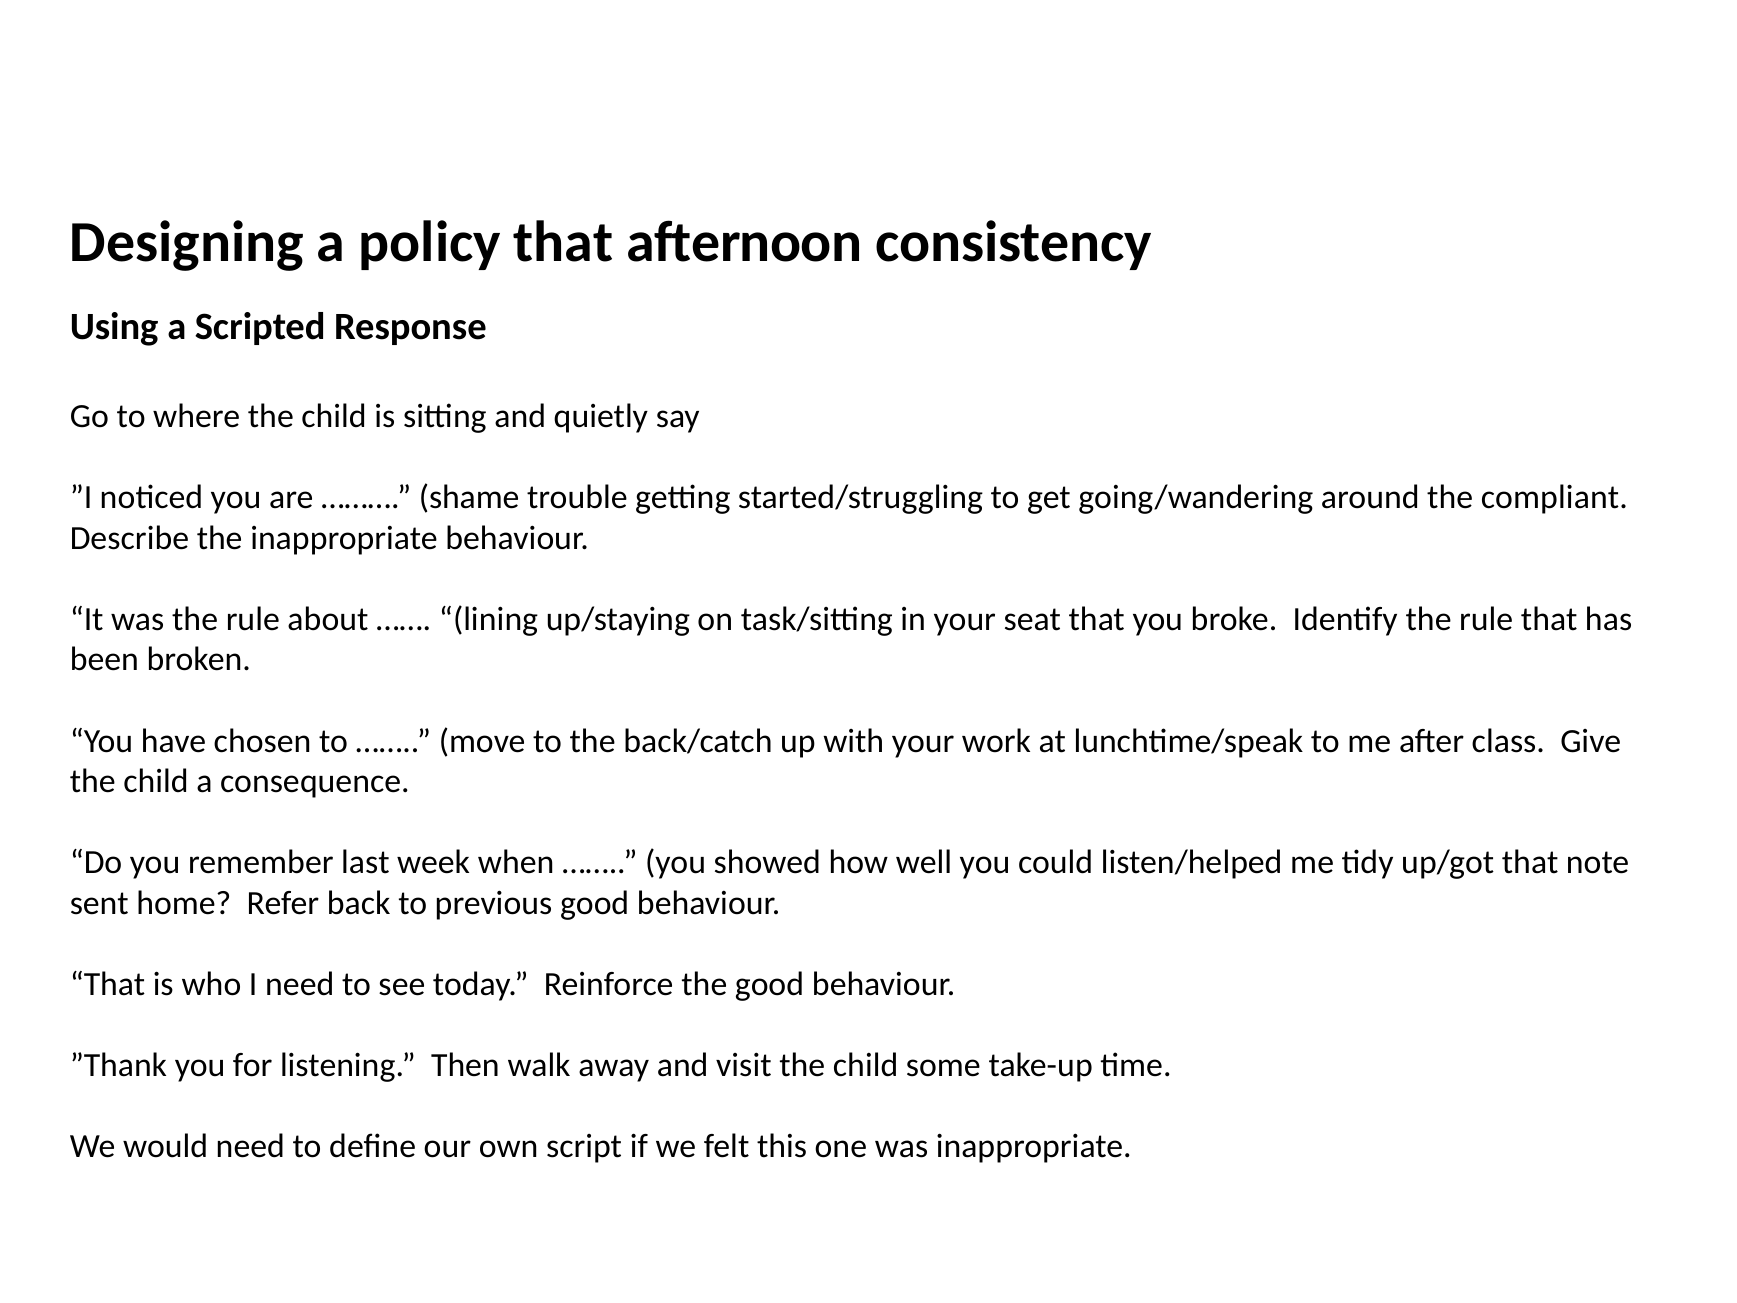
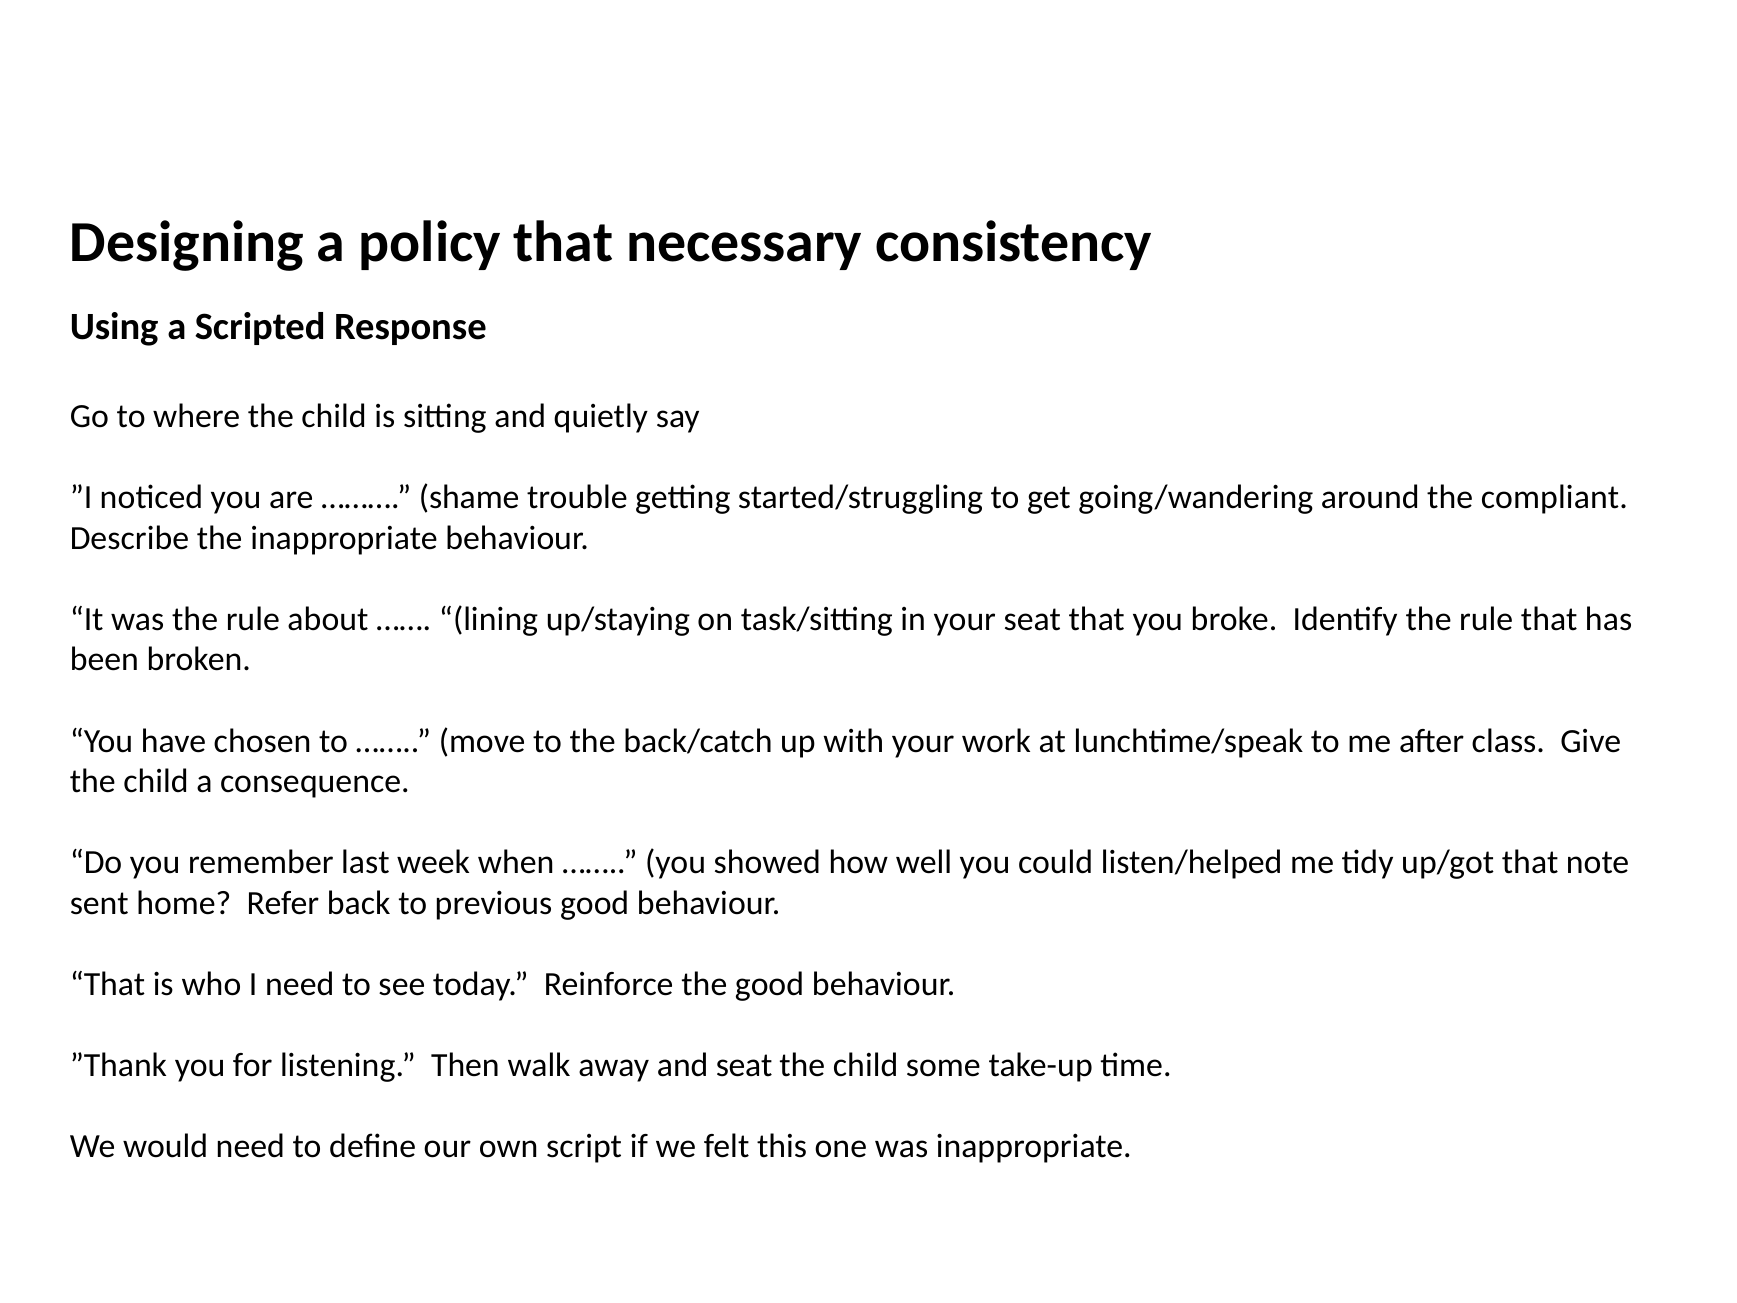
afternoon: afternoon -> necessary
and visit: visit -> seat
